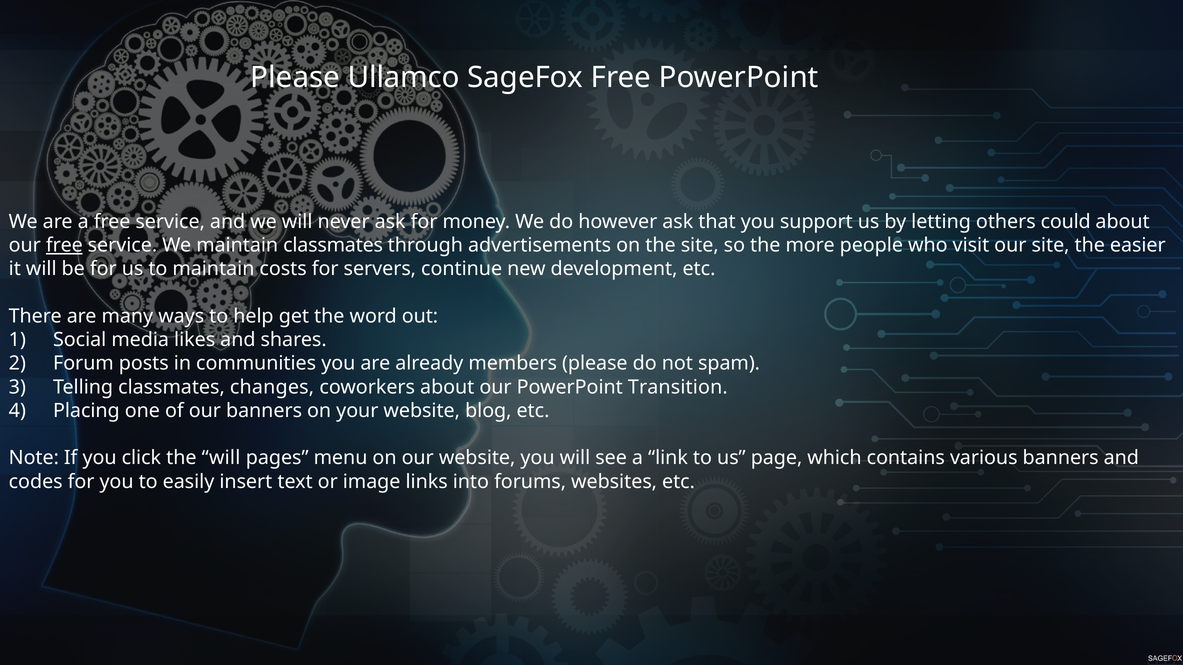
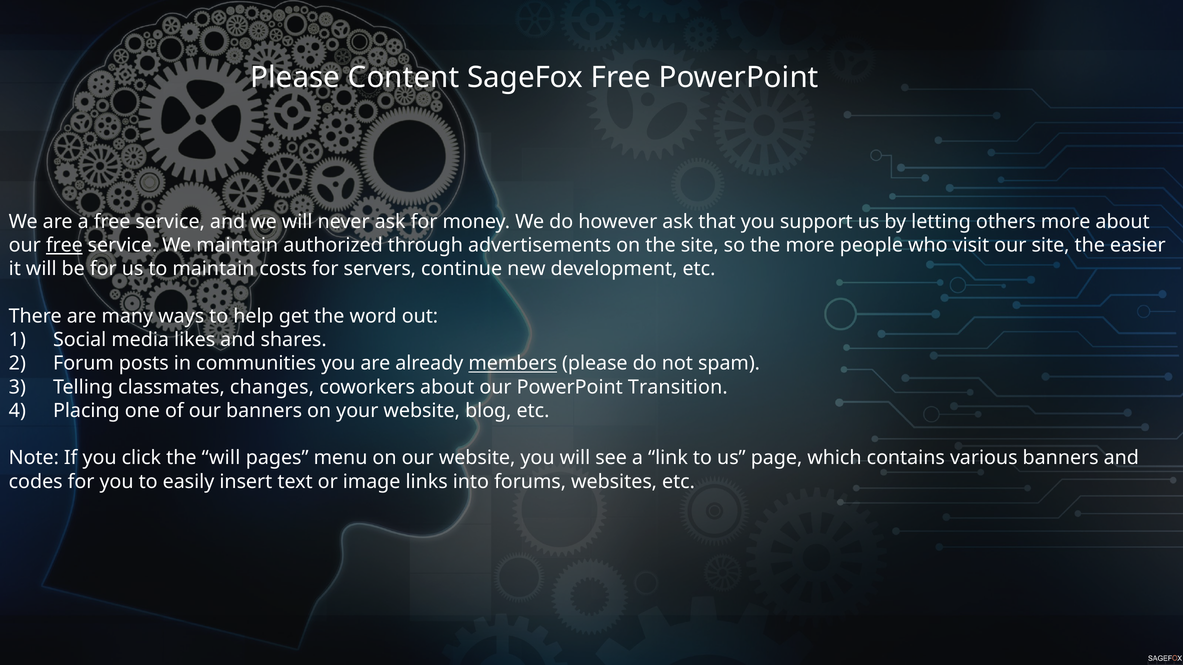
Ullamco: Ullamco -> Content
others could: could -> more
maintain classmates: classmates -> authorized
members underline: none -> present
